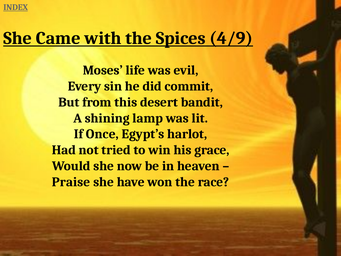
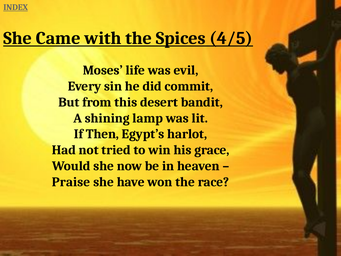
4/9: 4/9 -> 4/5
Once: Once -> Then
